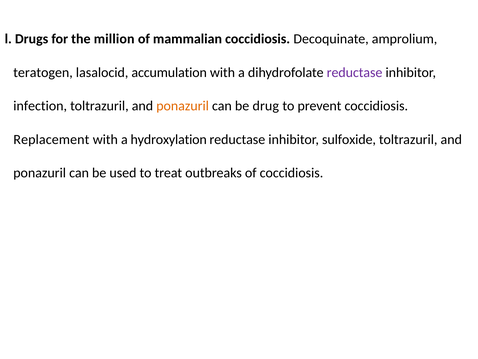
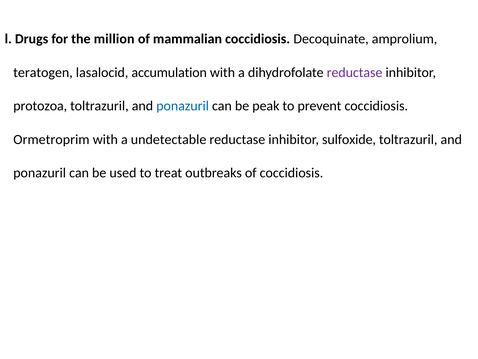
infection: infection -> protozoa
ponazuril at (183, 106) colour: orange -> blue
drug: drug -> peak
Replacement: Replacement -> Ormetroprim
hydroxylation: hydroxylation -> undetectable
